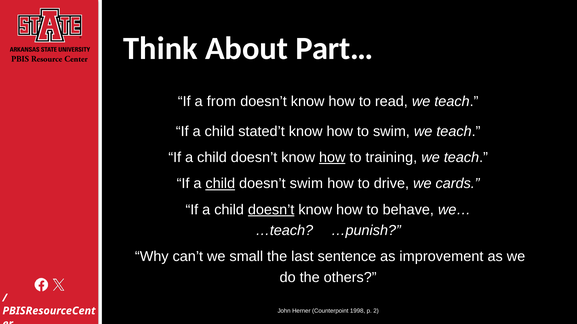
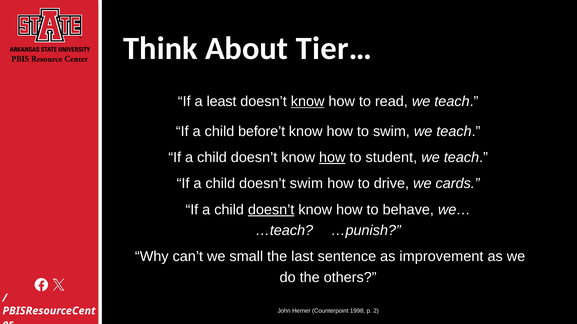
Part…: Part… -> Tier…
from: from -> least
know at (308, 102) underline: none -> present
stated’t: stated’t -> before’t
training: training -> student
child at (220, 184) underline: present -> none
